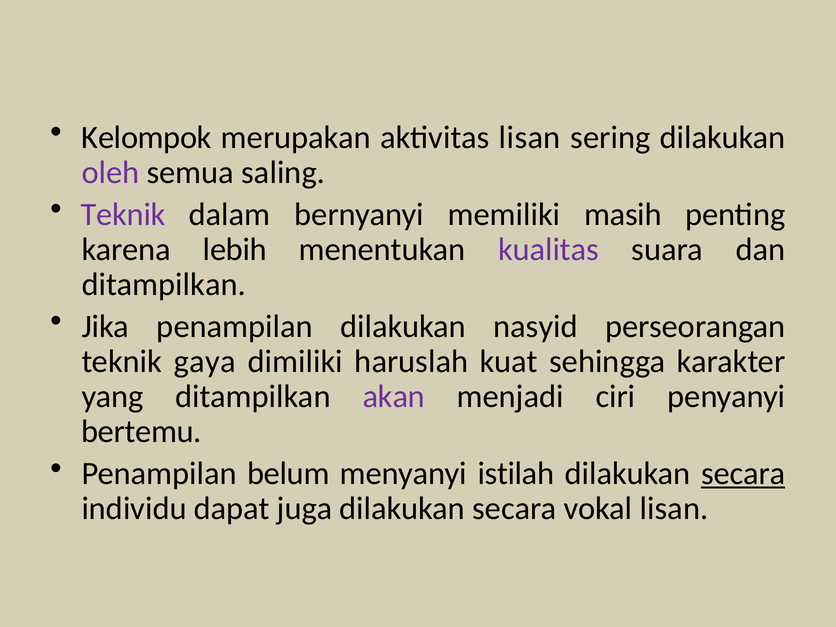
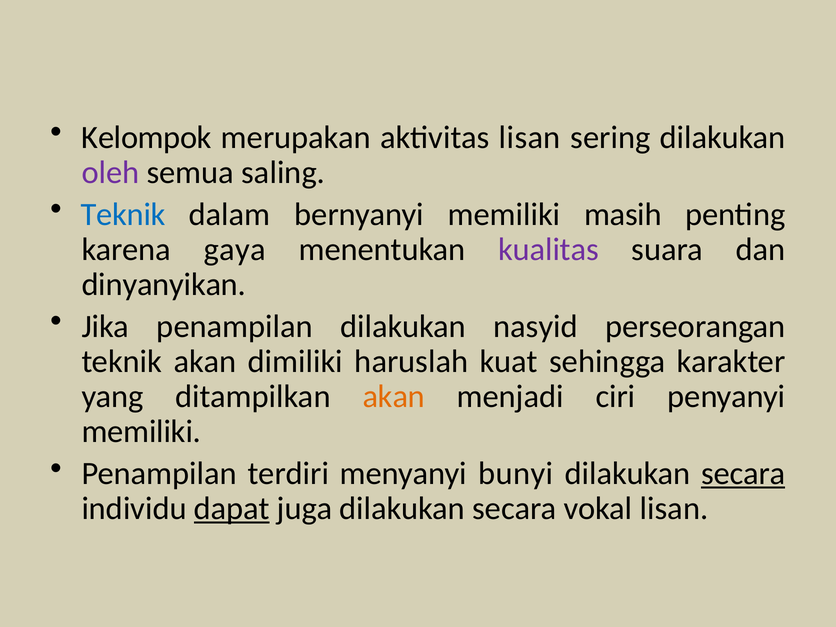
Teknik at (123, 214) colour: purple -> blue
lebih: lebih -> gaya
ditampilkan at (164, 285): ditampilkan -> dinyanyikan
teknik gaya: gaya -> akan
akan at (394, 397) colour: purple -> orange
bertemu at (141, 432): bertemu -> memiliki
belum: belum -> terdiri
istilah: istilah -> bunyi
dapat underline: none -> present
